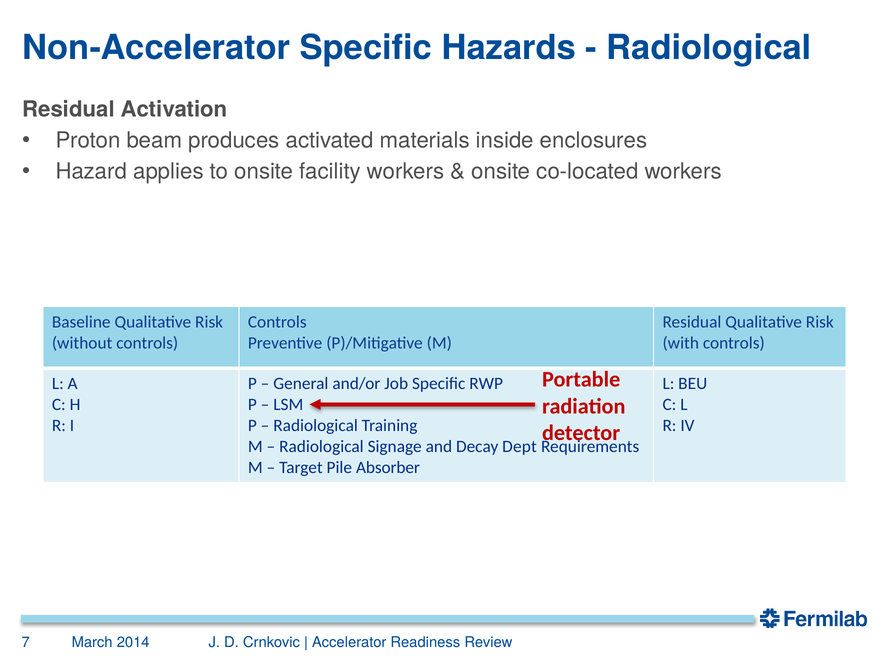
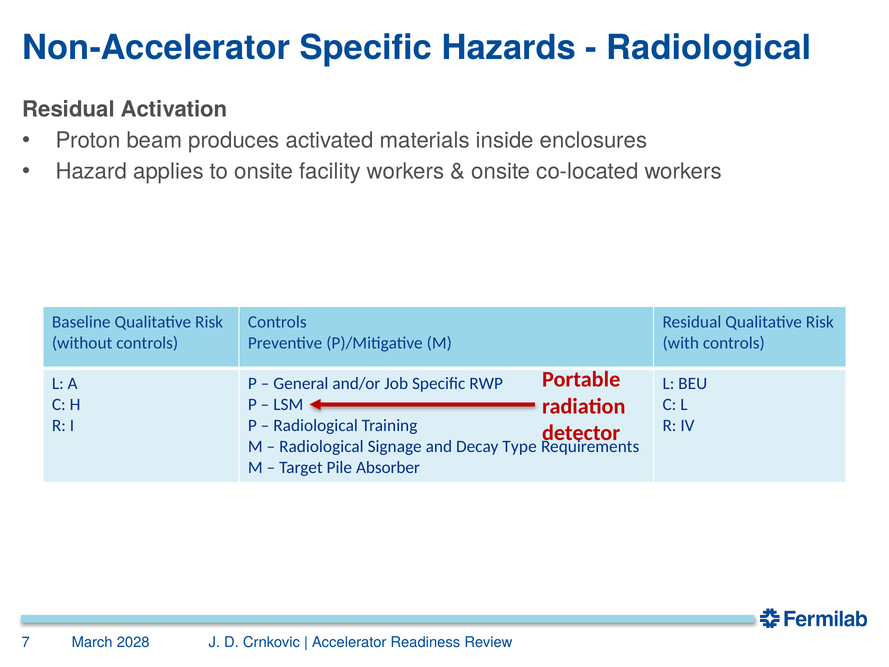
Dept: Dept -> Type
2014: 2014 -> 2028
